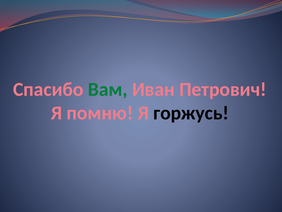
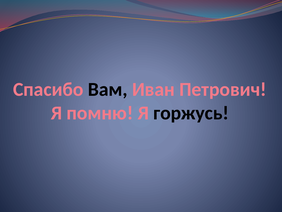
Вам colour: green -> black
